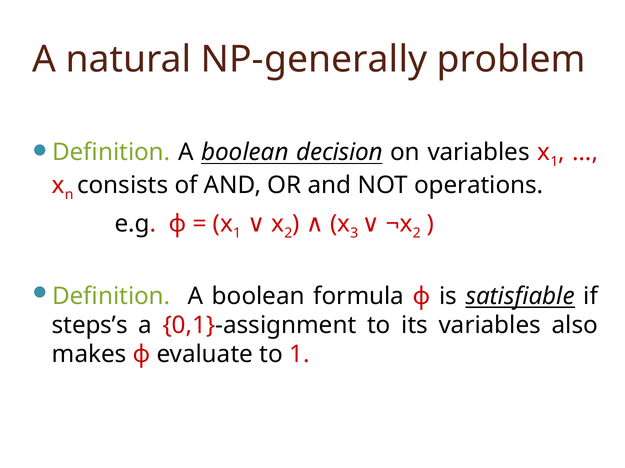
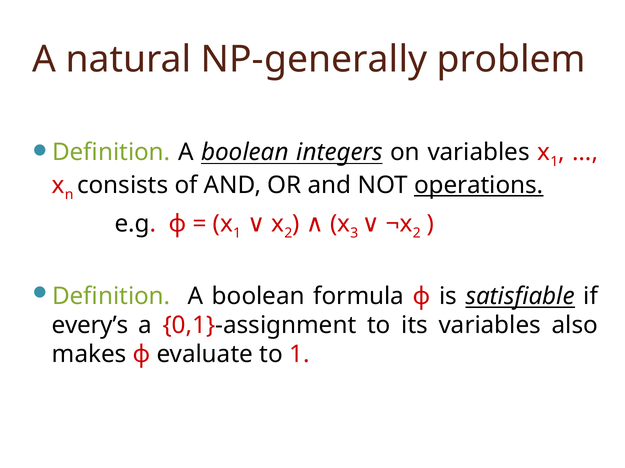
decision: decision -> integers
operations underline: none -> present
steps’s: steps’s -> every’s
